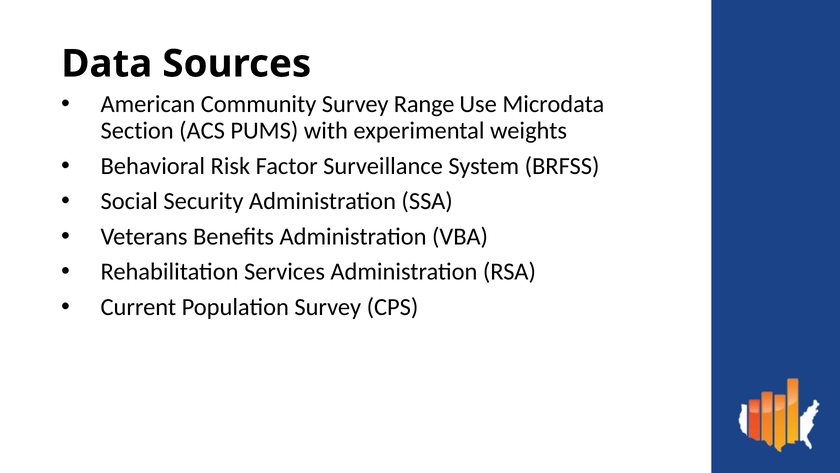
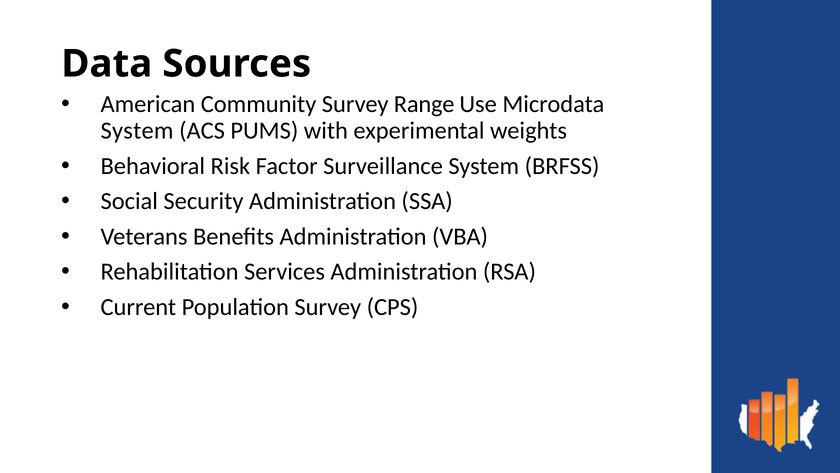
Section at (137, 131): Section -> System
